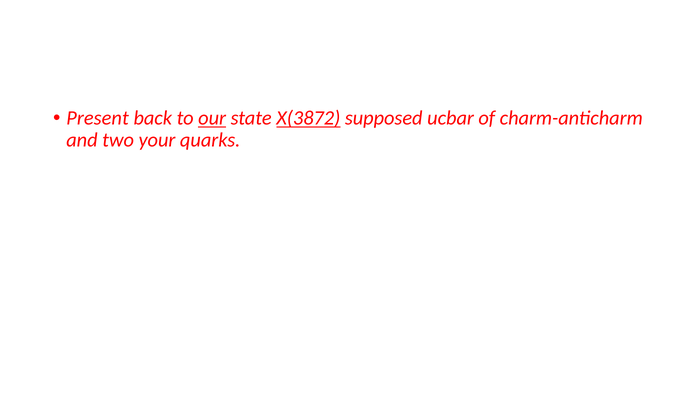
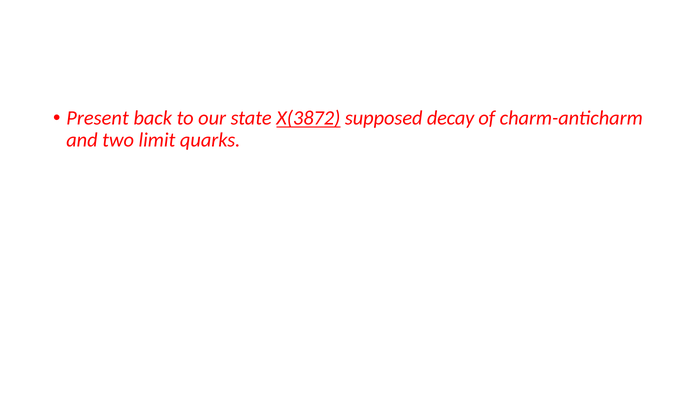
our underline: present -> none
ucbar: ucbar -> decay
your: your -> limit
